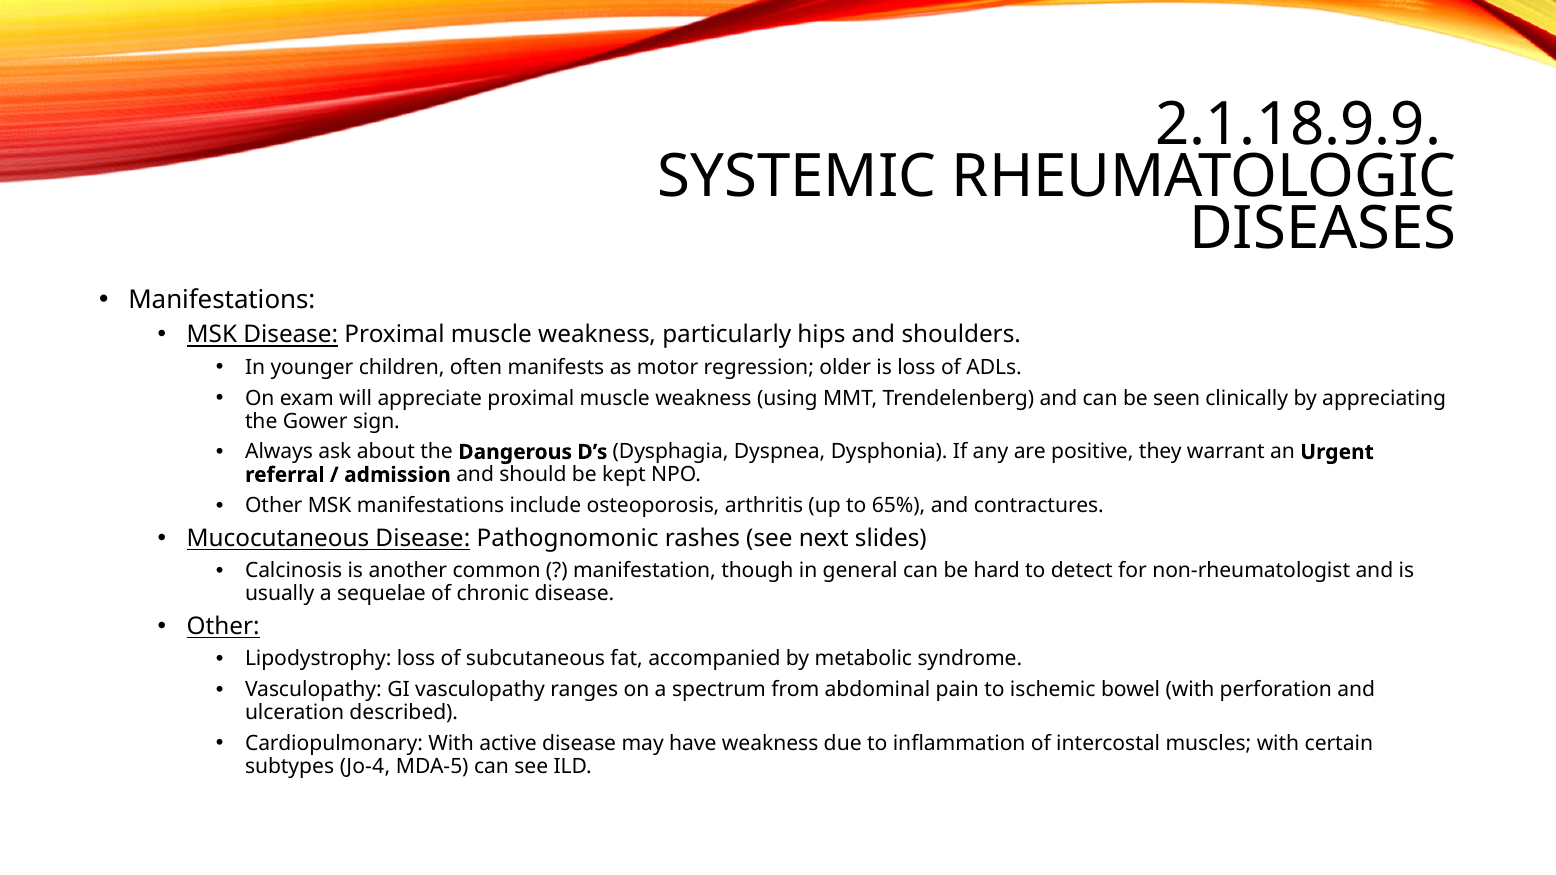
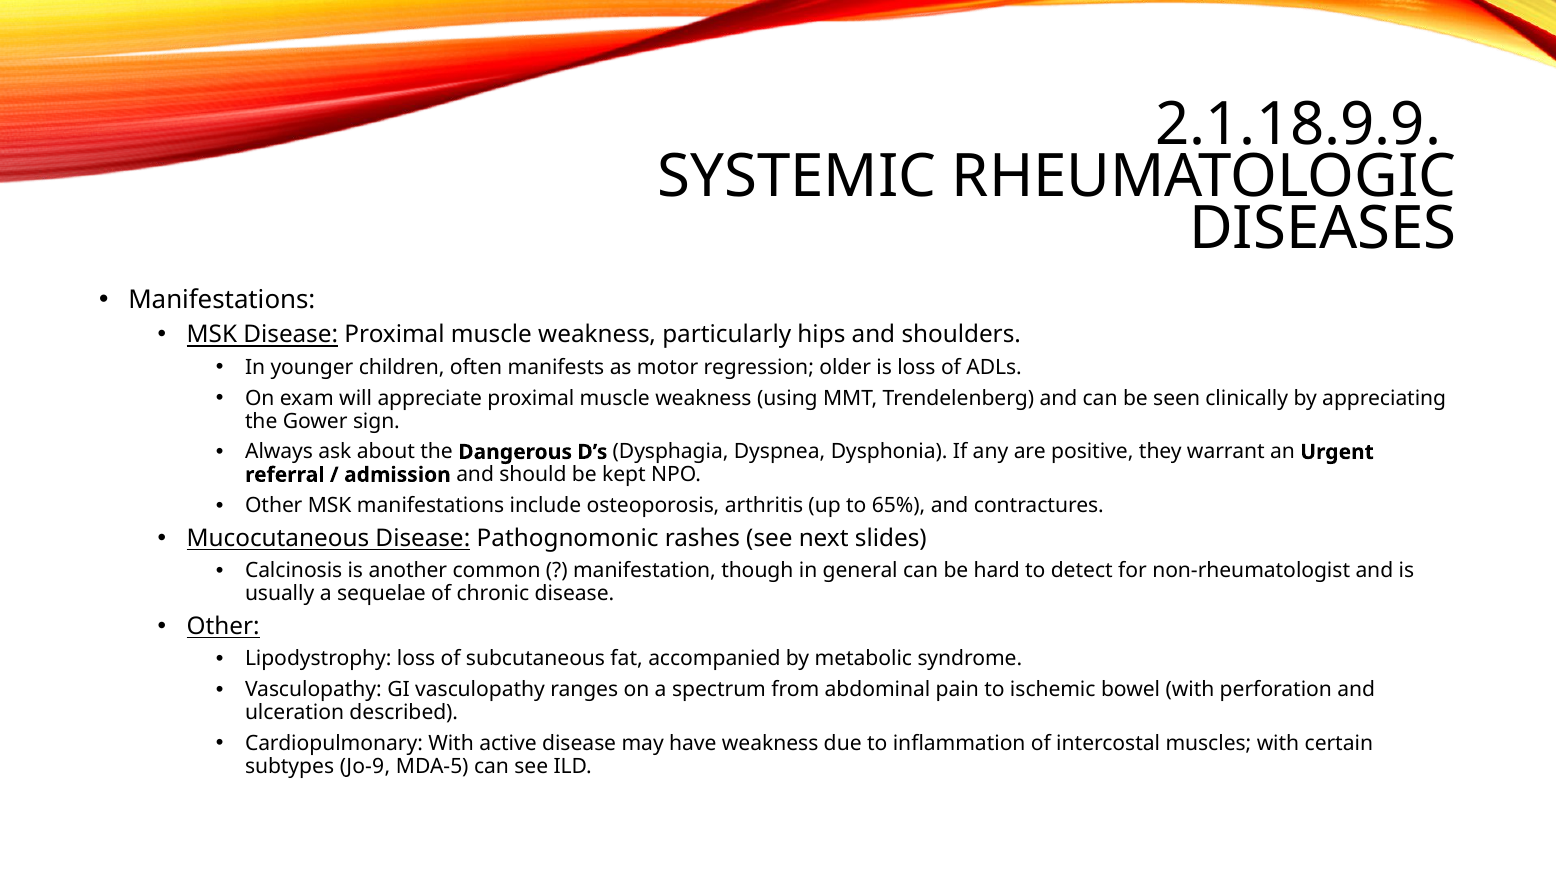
Jo-4: Jo-4 -> Jo-9
